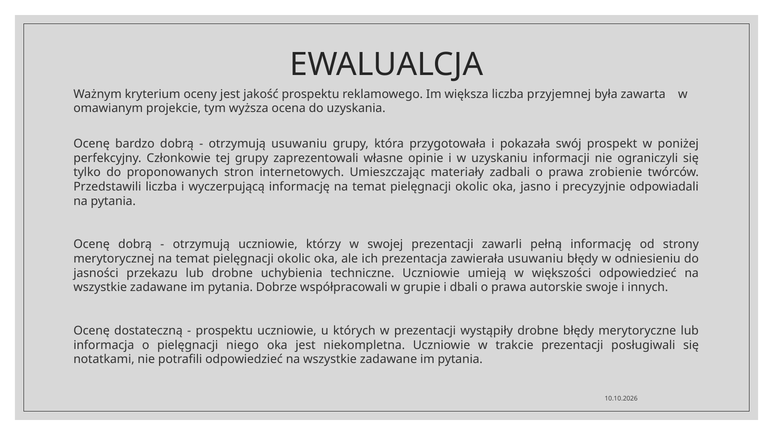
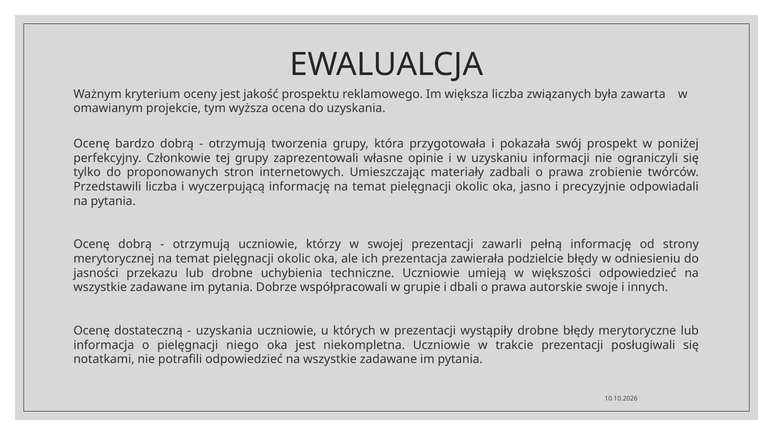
przyjemnej: przyjemnej -> związanych
otrzymują usuwaniu: usuwaniu -> tworzenia
zawierała usuwaniu: usuwaniu -> podzielcie
prospektu at (224, 331): prospektu -> uzyskania
